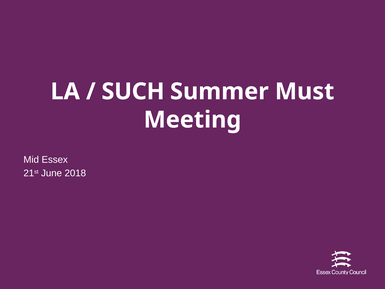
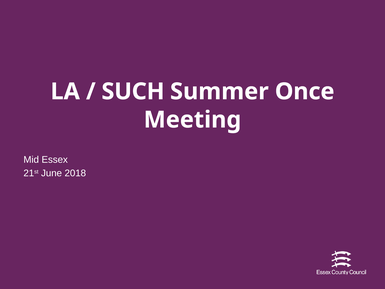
Must: Must -> Once
